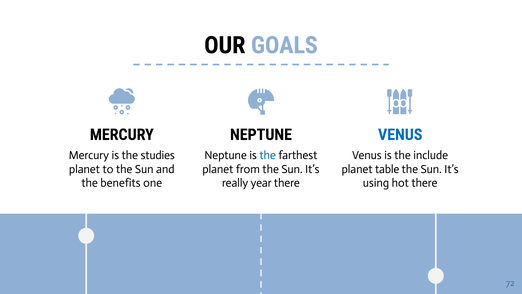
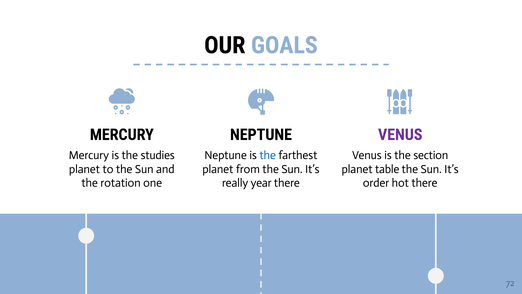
VENUS at (400, 135) colour: blue -> purple
include: include -> section
benefits: benefits -> rotation
using: using -> order
